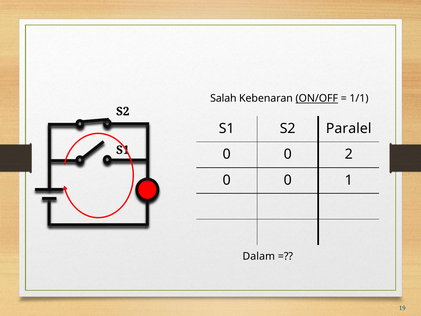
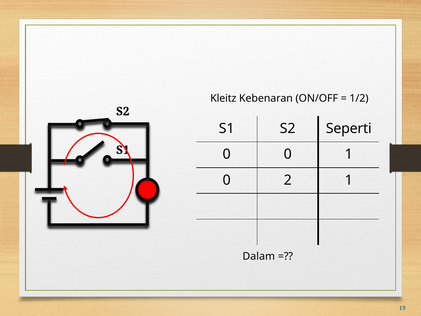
Salah: Salah -> Kleitz
ON/OFF underline: present -> none
1/1: 1/1 -> 1/2
Paralel: Paralel -> Seperti
0 2: 2 -> 1
0 at (288, 180): 0 -> 2
